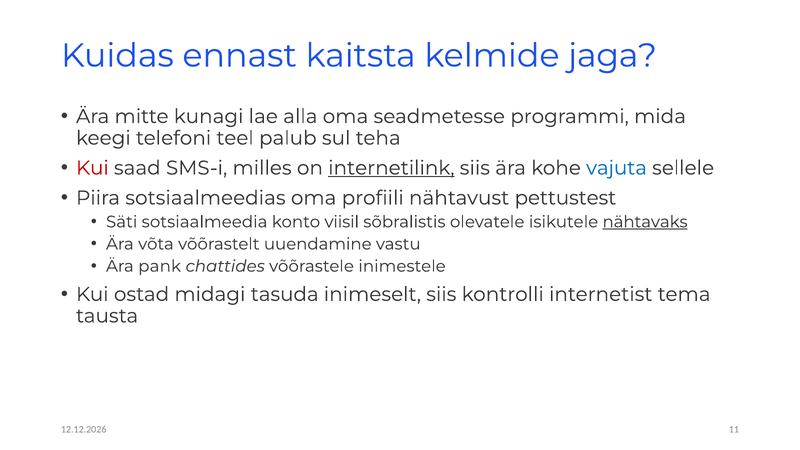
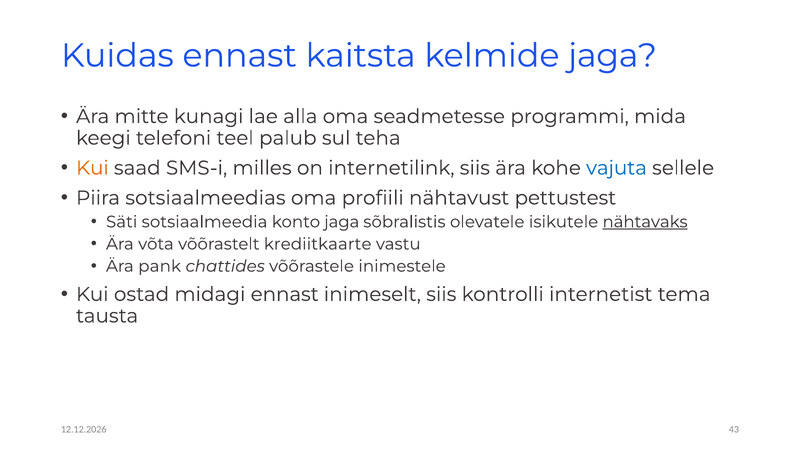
Kui at (92, 168) colour: red -> orange
internetilink underline: present -> none
konto viisil: viisil -> jaga
uuendamine: uuendamine -> krediitkaarte
midagi tasuda: tasuda -> ennast
11: 11 -> 43
